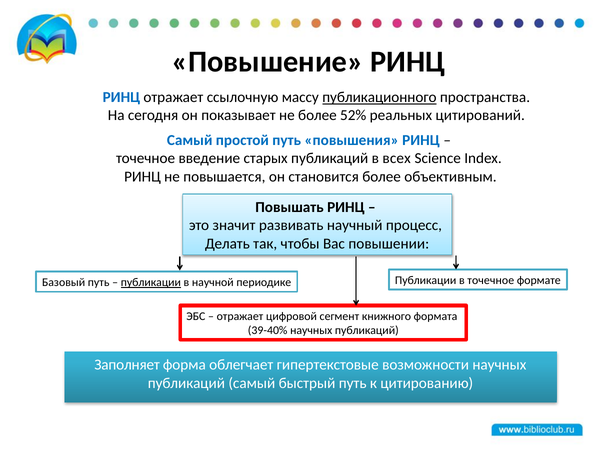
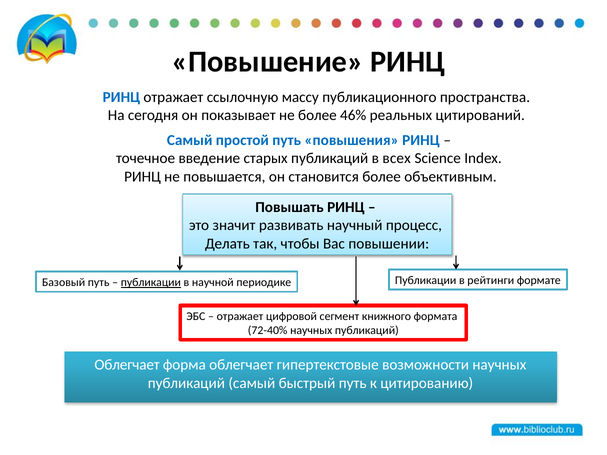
публикационного underline: present -> none
52%: 52% -> 46%
в точечное: точечное -> рейтинги
39-40%: 39-40% -> 72-40%
Заполняет at (127, 365): Заполняет -> Облегчает
